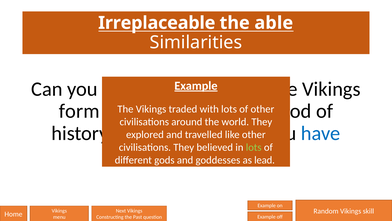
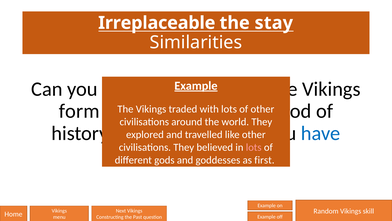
able: able -> stay
lots at (254, 147) colour: light green -> pink
lead: lead -> first
